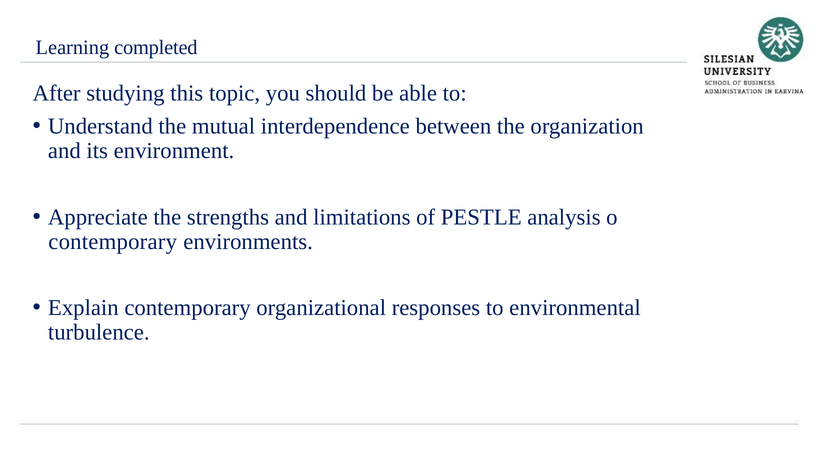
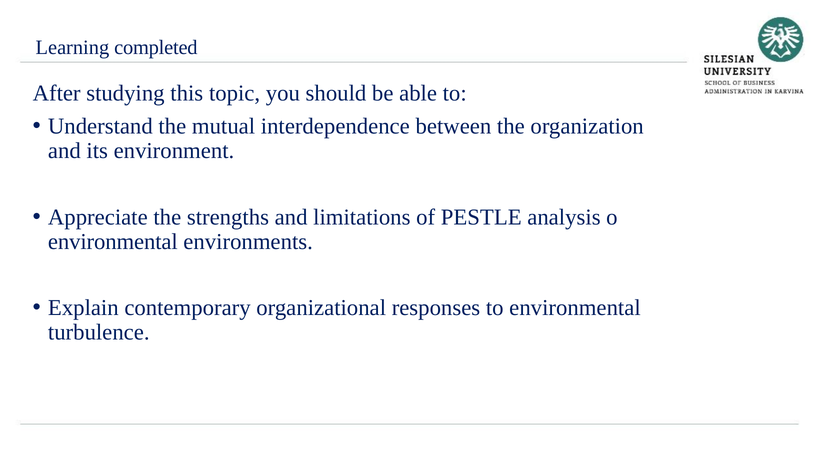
contemporary at (113, 242): contemporary -> environmental
